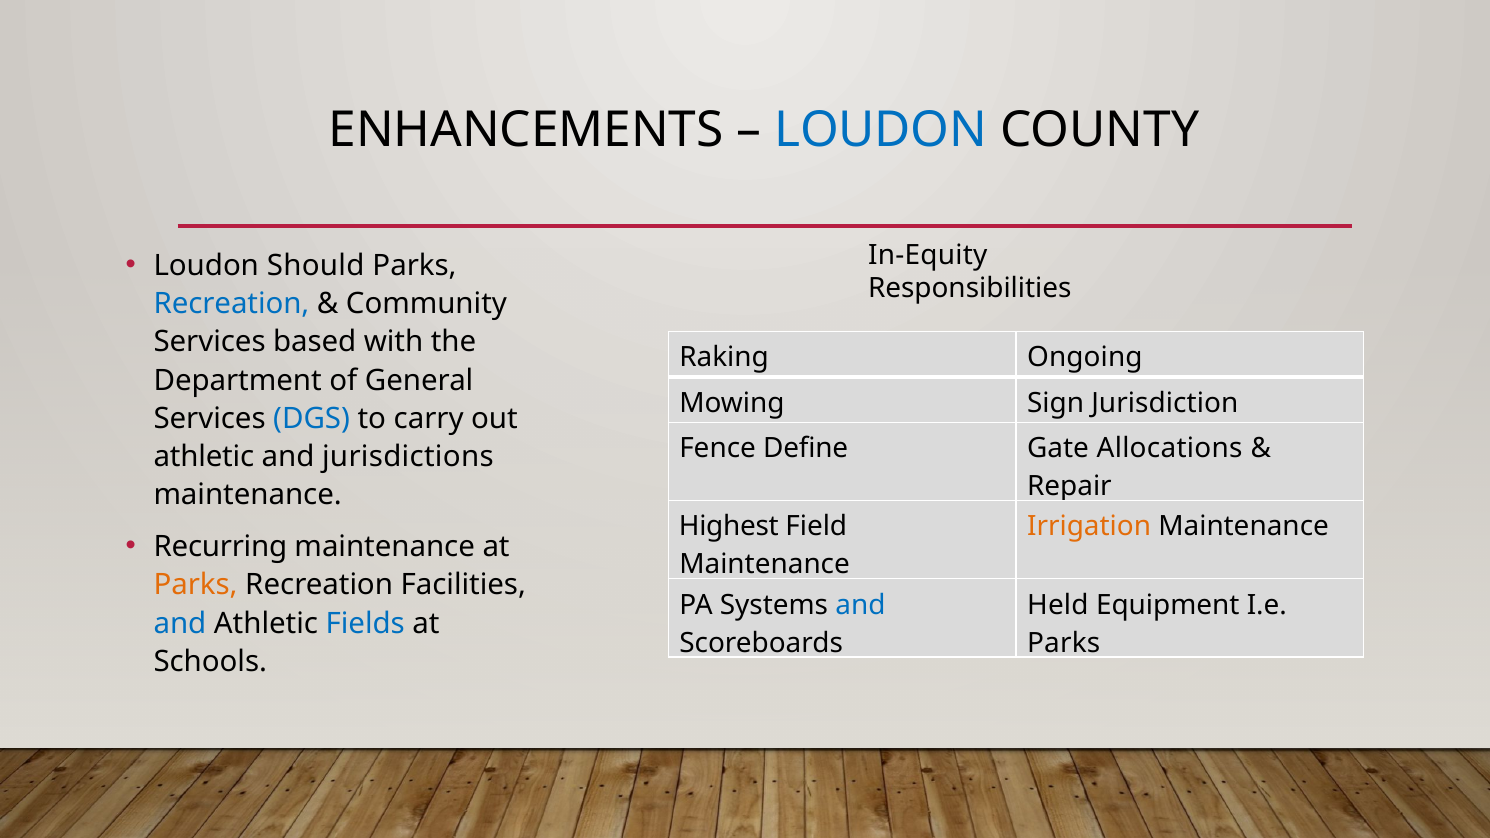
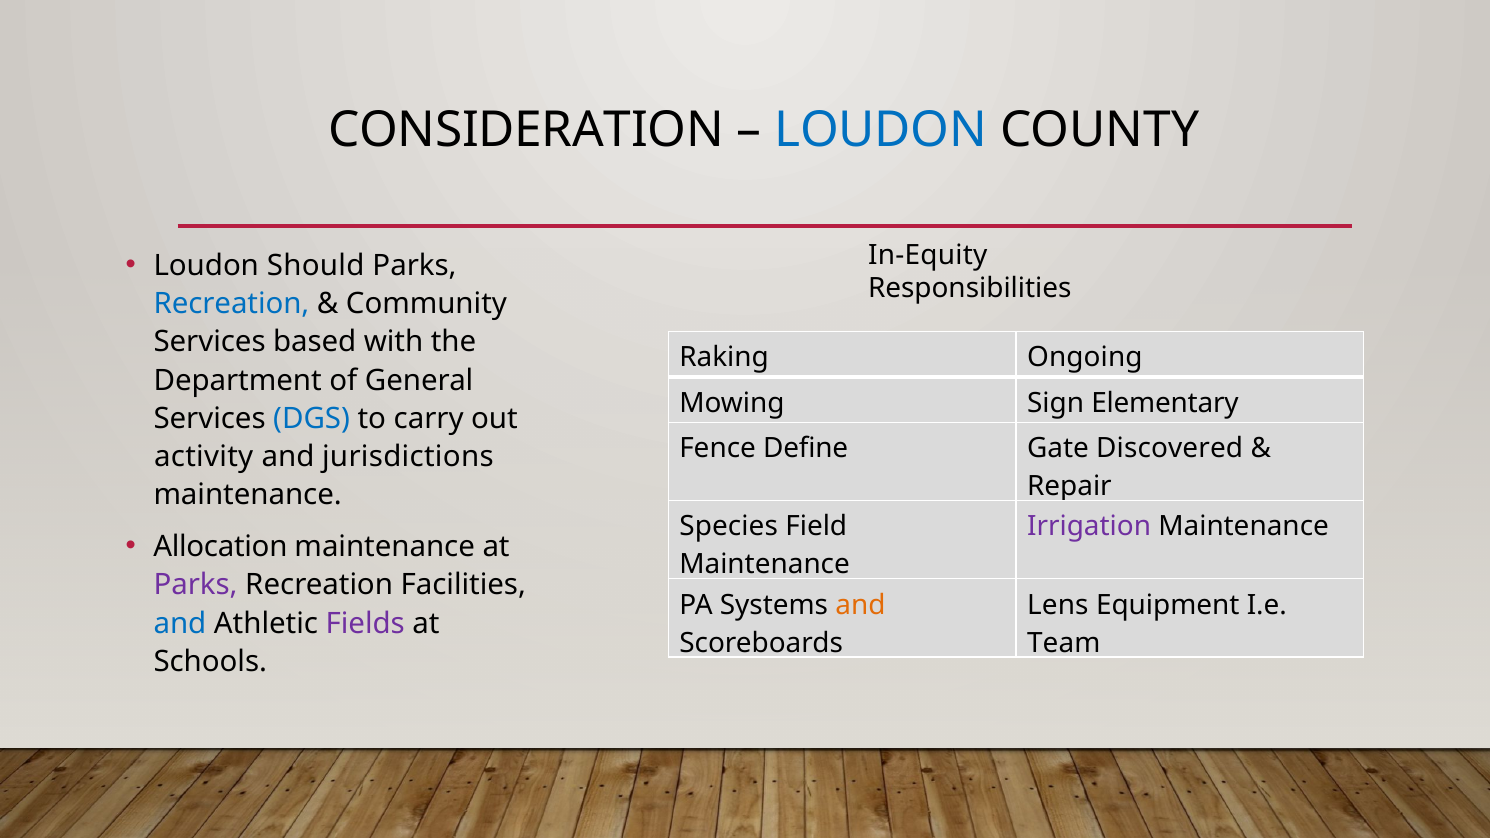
ENHANCEMENTS: ENHANCEMENTS -> CONSIDERATION
Jurisdiction: Jurisdiction -> Elementary
Allocations: Allocations -> Discovered
athletic at (204, 457): athletic -> activity
Highest: Highest -> Species
Irrigation colour: orange -> purple
Recurring: Recurring -> Allocation
Parks at (196, 585) colour: orange -> purple
and at (860, 605) colour: blue -> orange
Held: Held -> Lens
Fields colour: blue -> purple
Parks at (1064, 643): Parks -> Team
